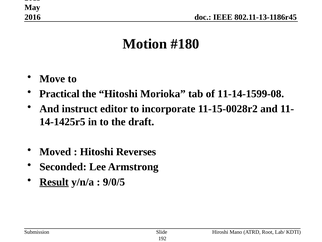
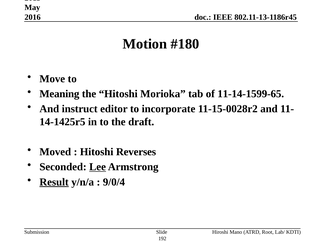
Practical: Practical -> Meaning
11-14-1599-08: 11-14-1599-08 -> 11-14-1599-65
Lee underline: none -> present
9/0/5: 9/0/5 -> 9/0/4
